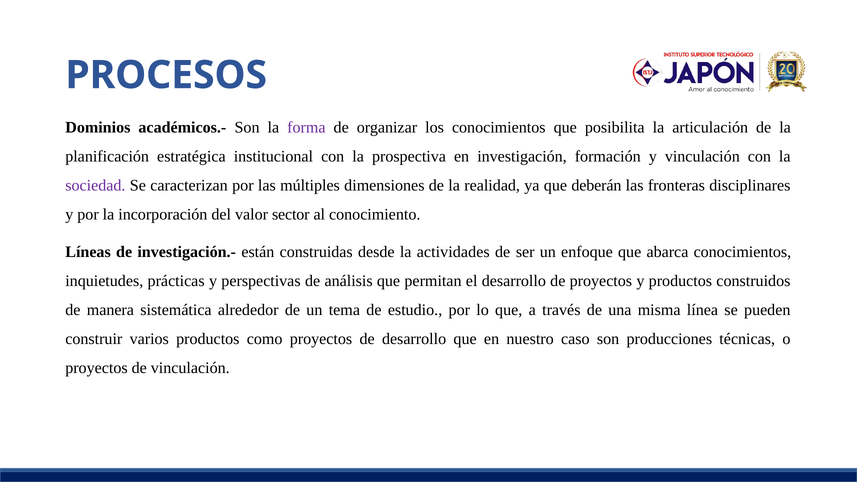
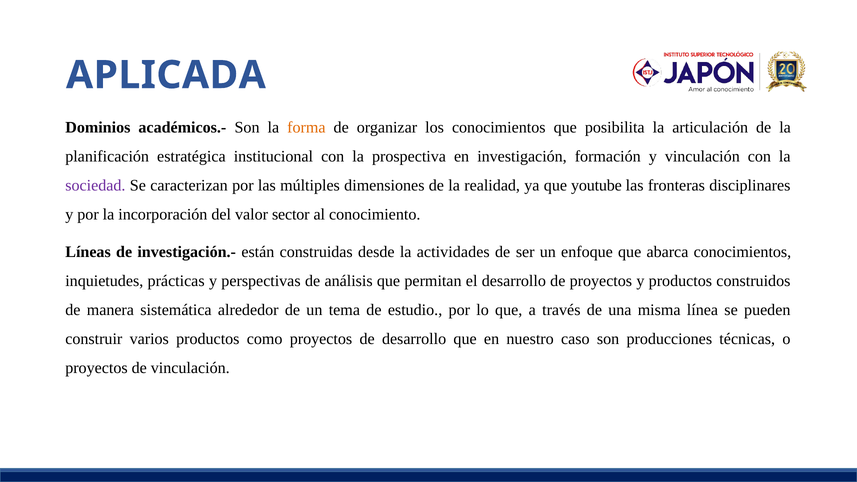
PROCESOS: PROCESOS -> APLICADA
forma colour: purple -> orange
deberán: deberán -> youtube
